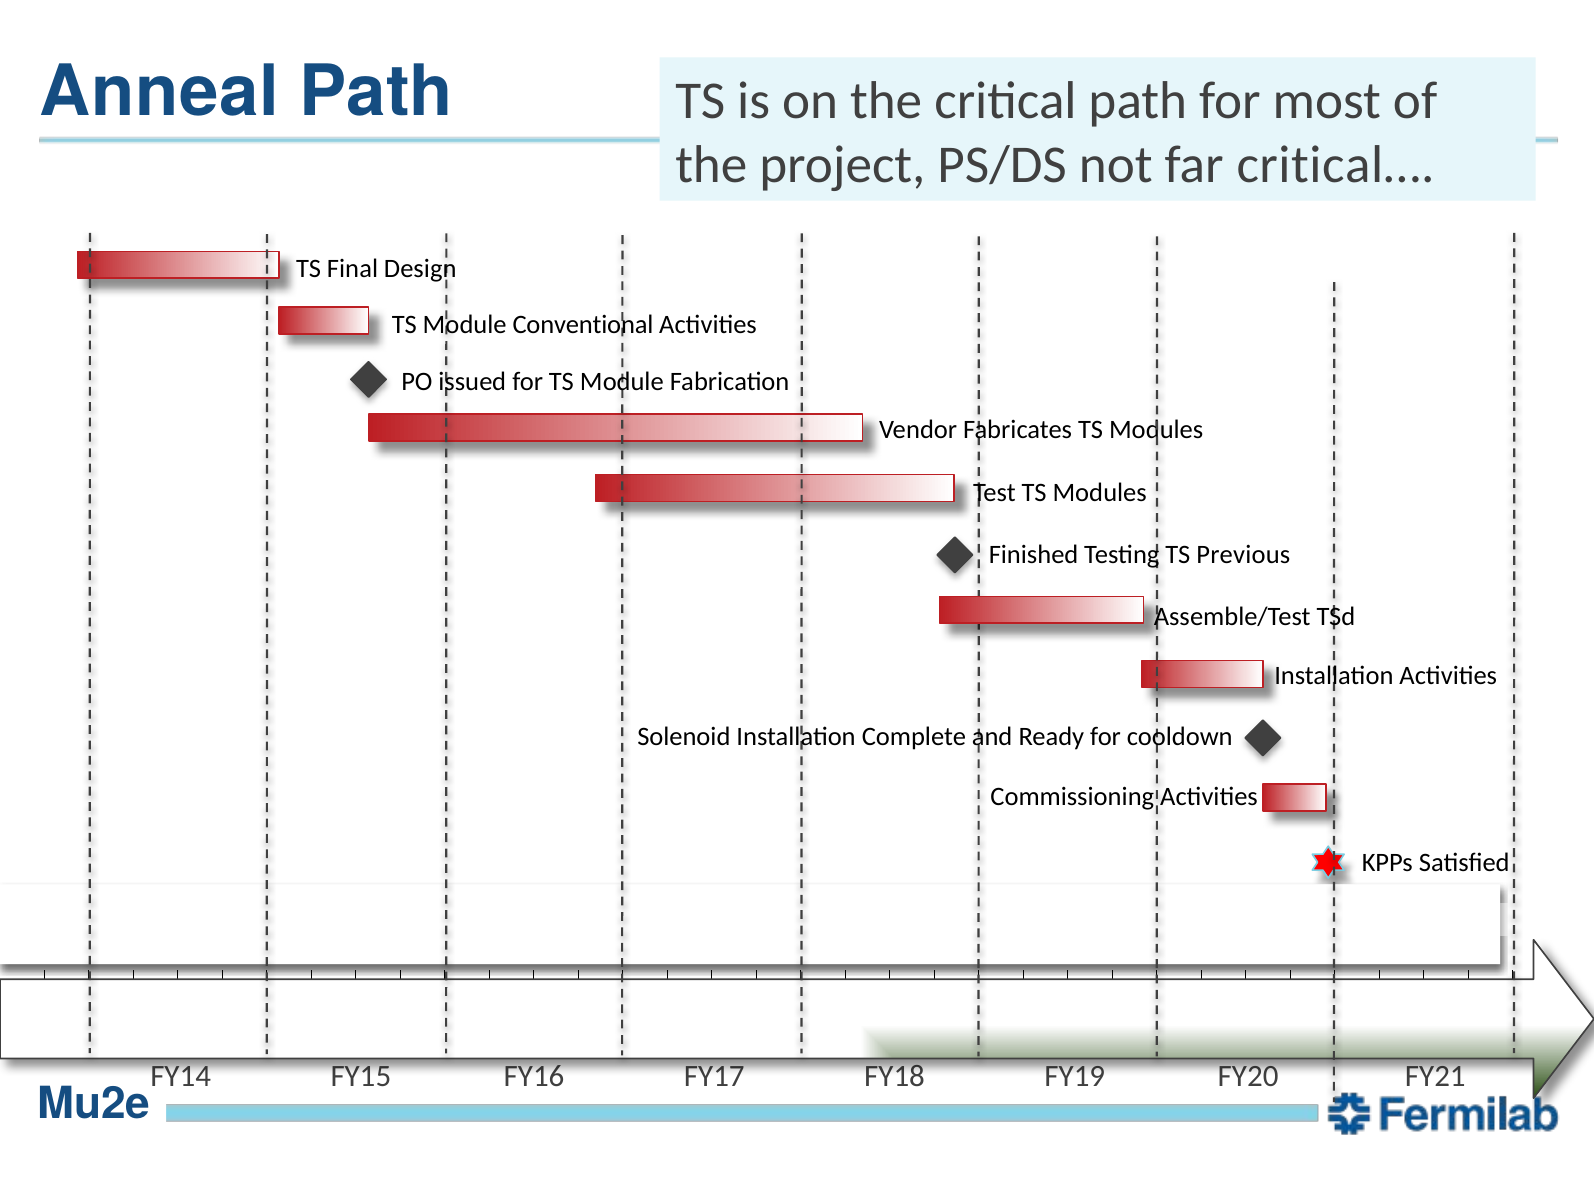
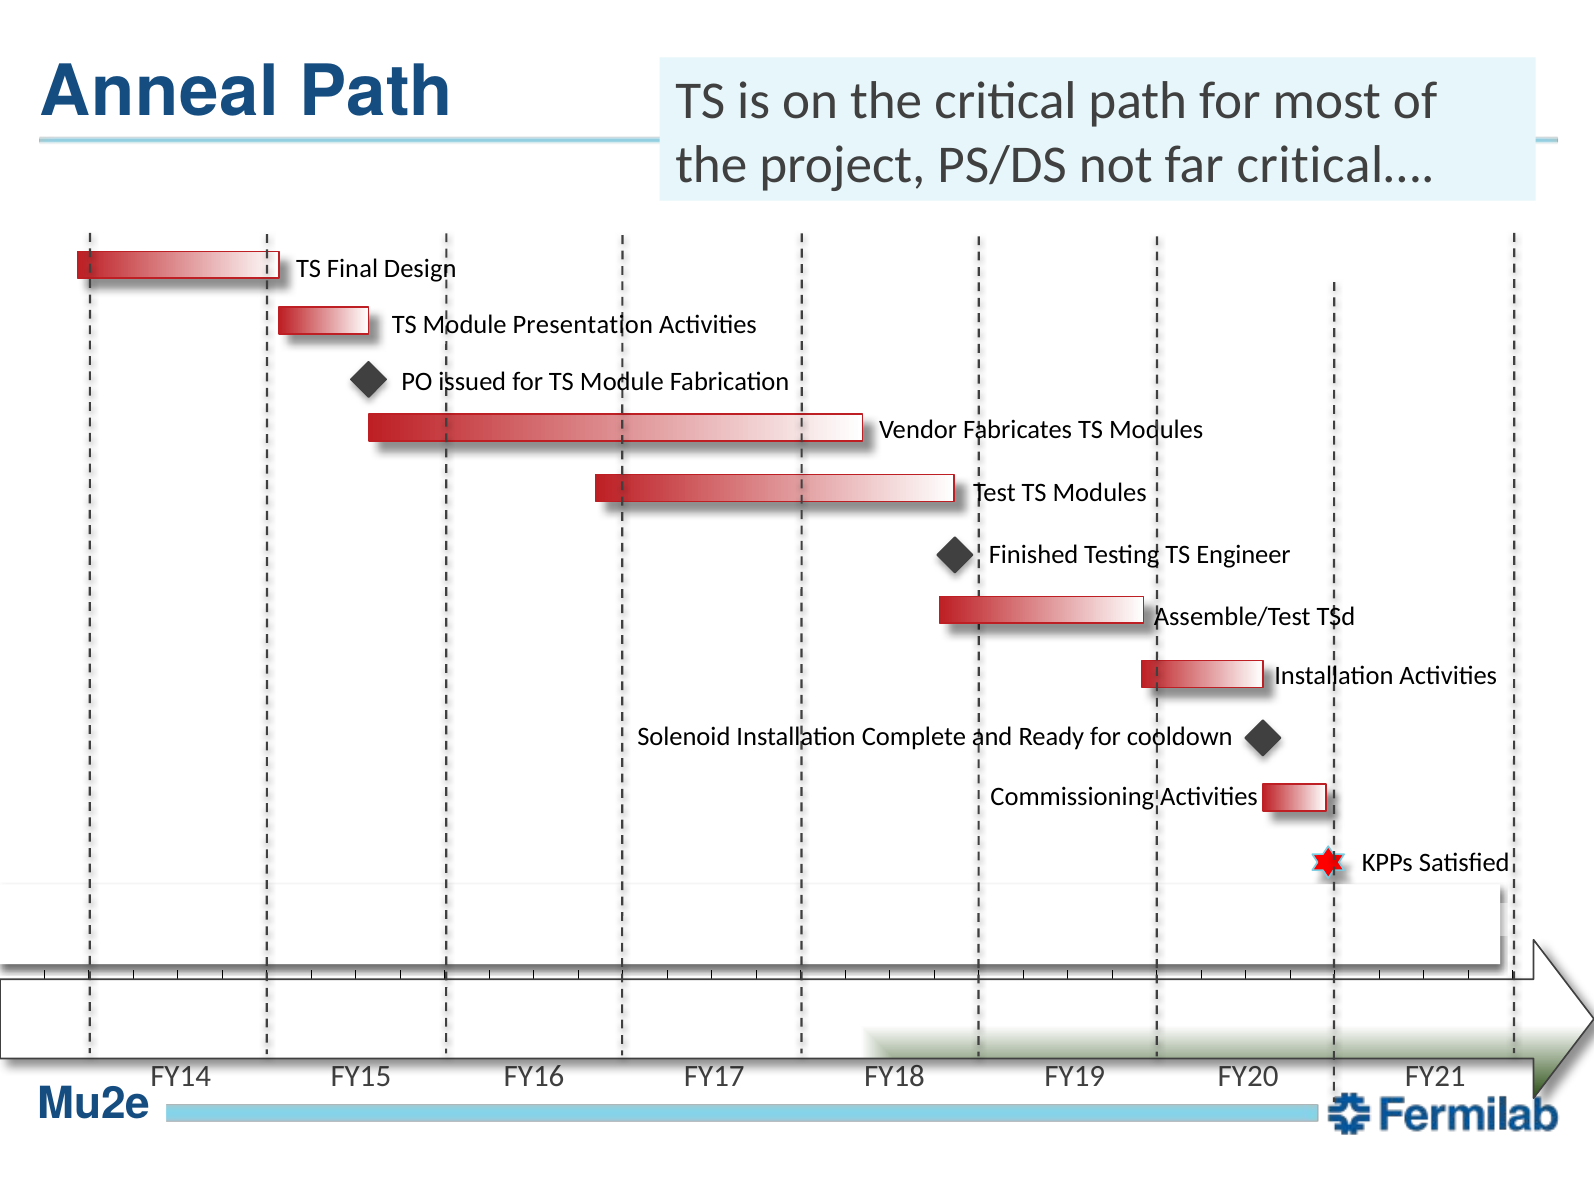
Conventional: Conventional -> Presentation
Previous: Previous -> Engineer
